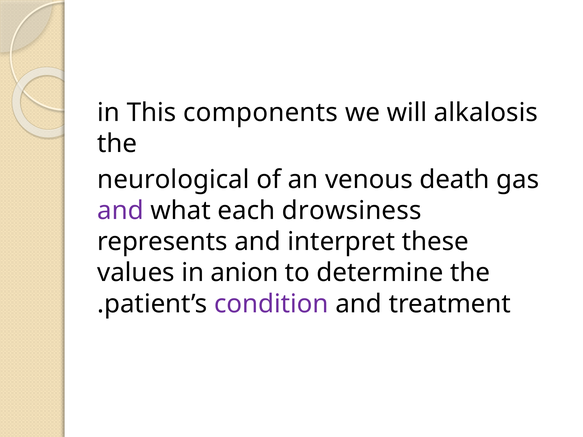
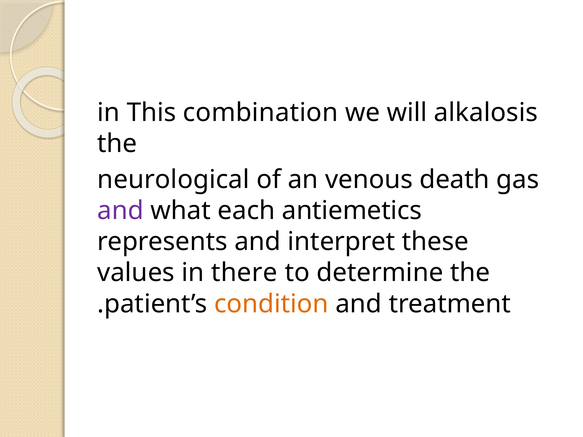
components: components -> combination
drowsiness: drowsiness -> antiemetics
anion: anion -> there
condition colour: purple -> orange
